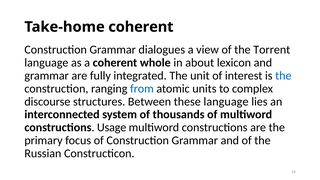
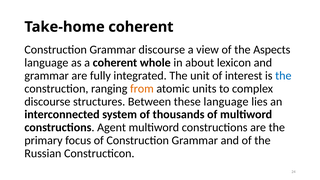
Grammar dialogues: dialogues -> discourse
Torrent: Torrent -> Aspects
from colour: blue -> orange
Usage: Usage -> Agent
